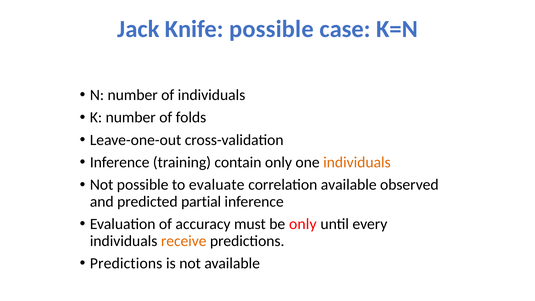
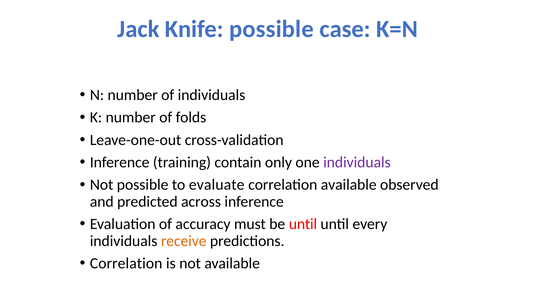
individuals at (357, 162) colour: orange -> purple
partial: partial -> across
be only: only -> until
Predictions at (126, 263): Predictions -> Correlation
